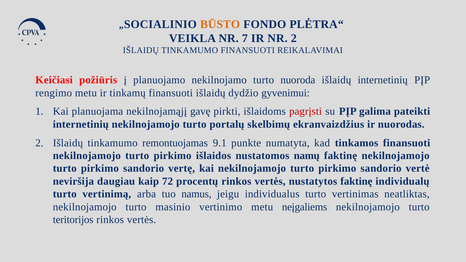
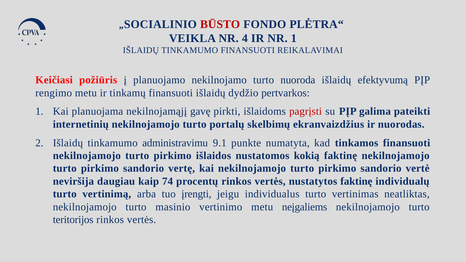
BŪSTO colour: orange -> red
7: 7 -> 4
NR 2: 2 -> 1
išlaidų internetinių: internetinių -> efektyvumą
gyvenimui: gyvenimui -> pertvarkos
remontuojamas: remontuojamas -> administravimu
namų: namų -> kokią
72: 72 -> 74
namus: namus -> įrengti
